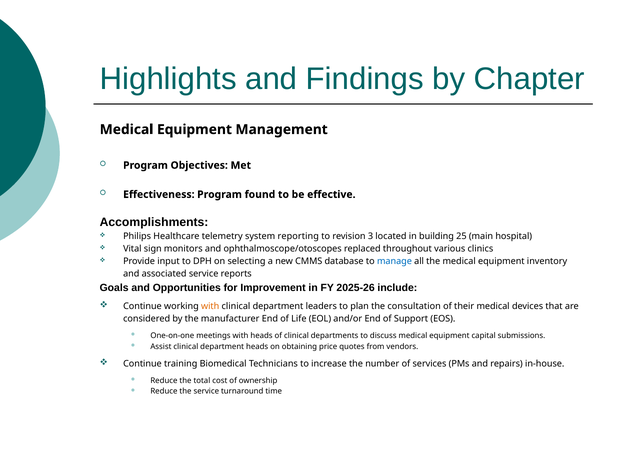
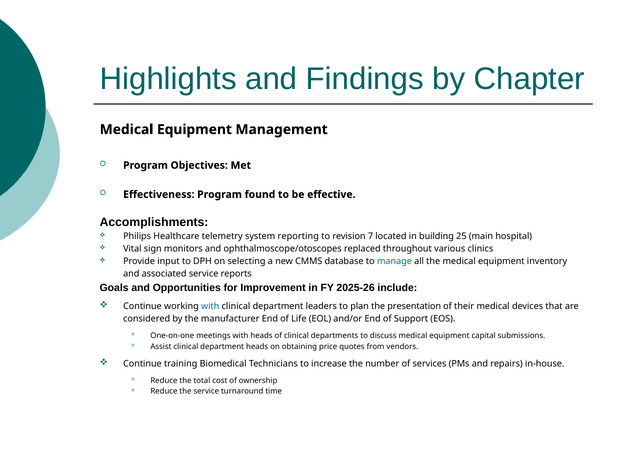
3: 3 -> 7
with at (210, 306) colour: orange -> blue
consultation: consultation -> presentation
